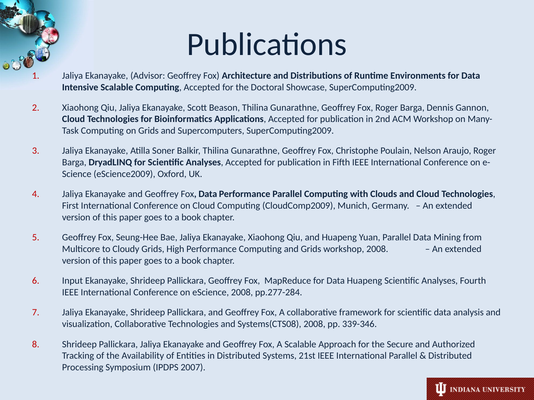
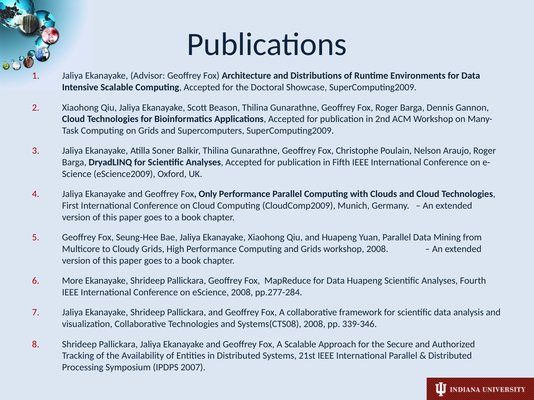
Fox Data: Data -> Only
Input: Input -> More
